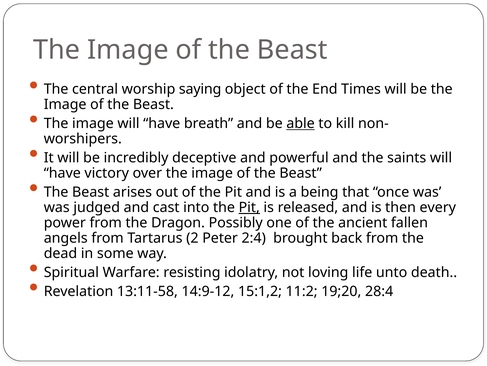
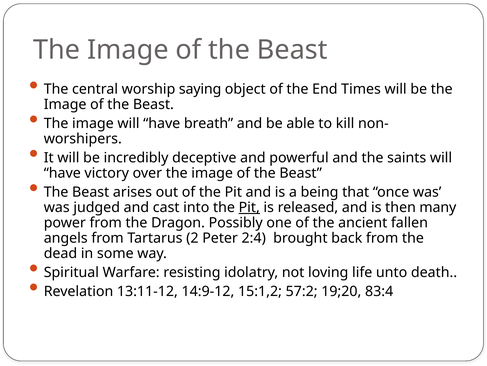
able underline: present -> none
every: every -> many
13:11-58: 13:11-58 -> 13:11-12
11:2: 11:2 -> 57:2
28:4: 28:4 -> 83:4
